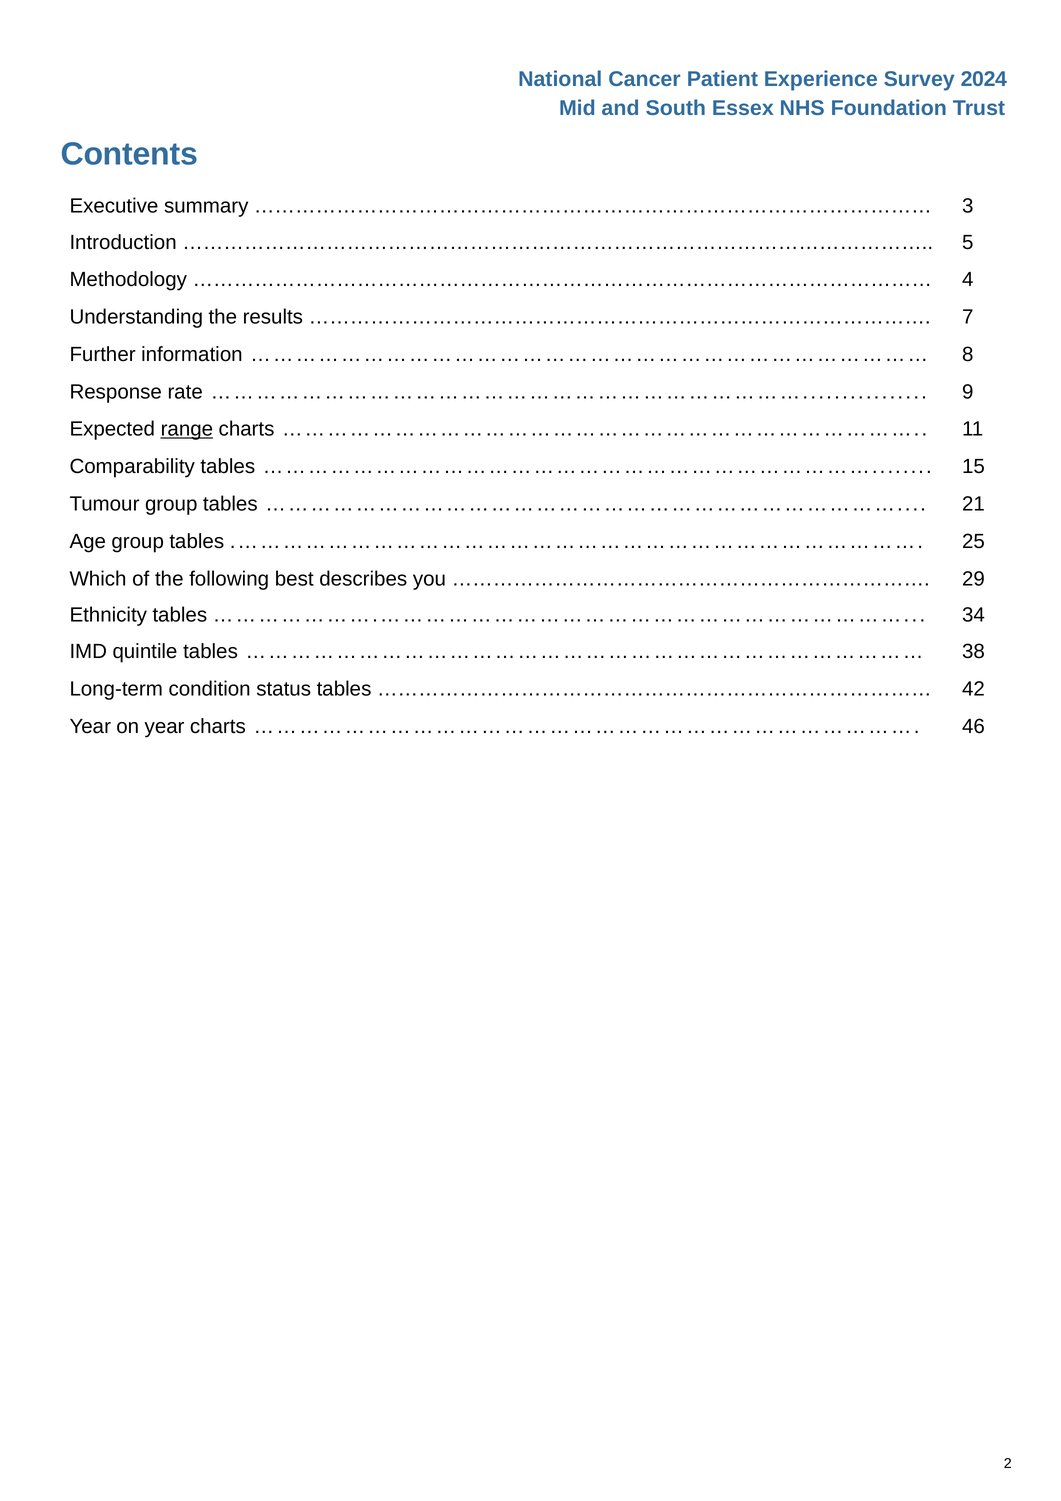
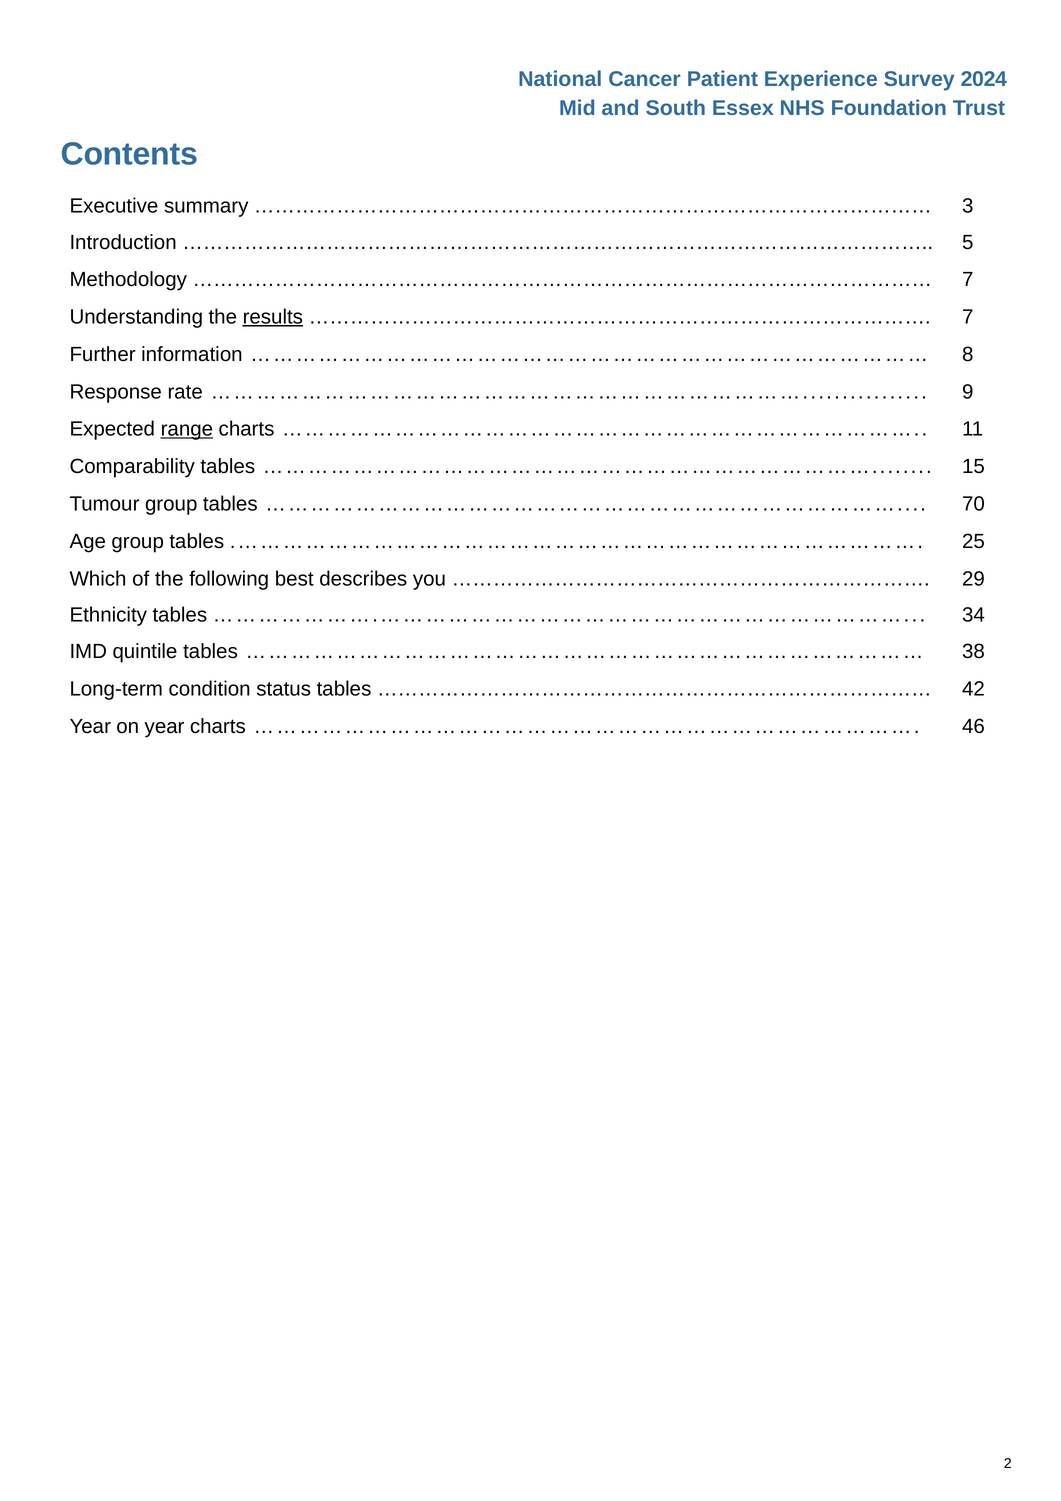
4 at (968, 280): 4 -> 7
results underline: none -> present
21: 21 -> 70
